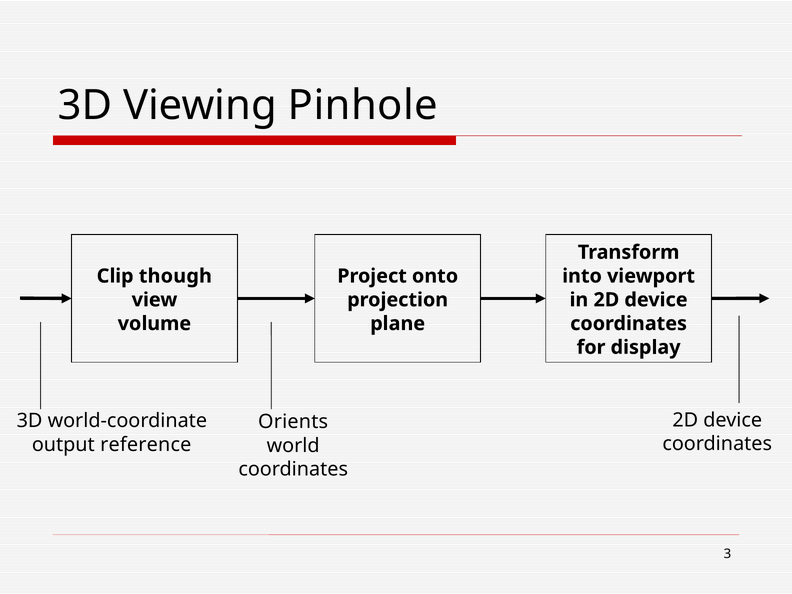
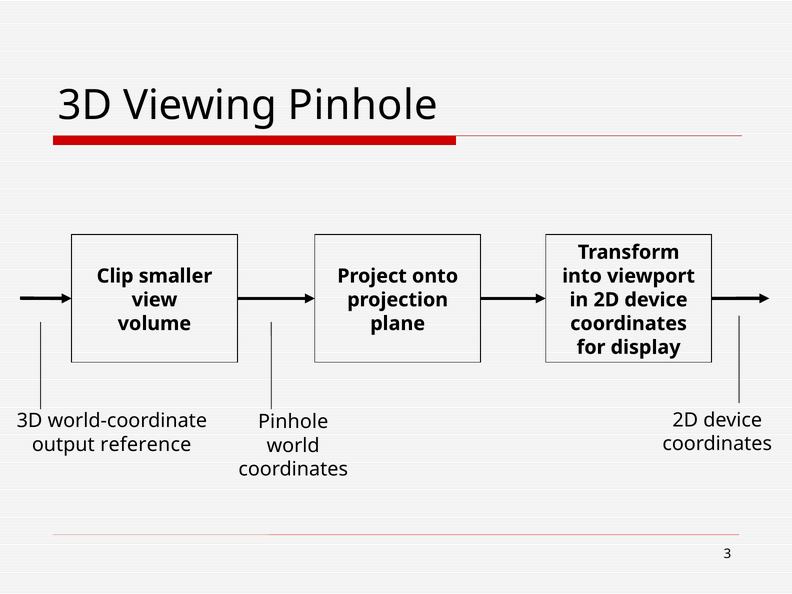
though: though -> smaller
Orients at (293, 422): Orients -> Pinhole
